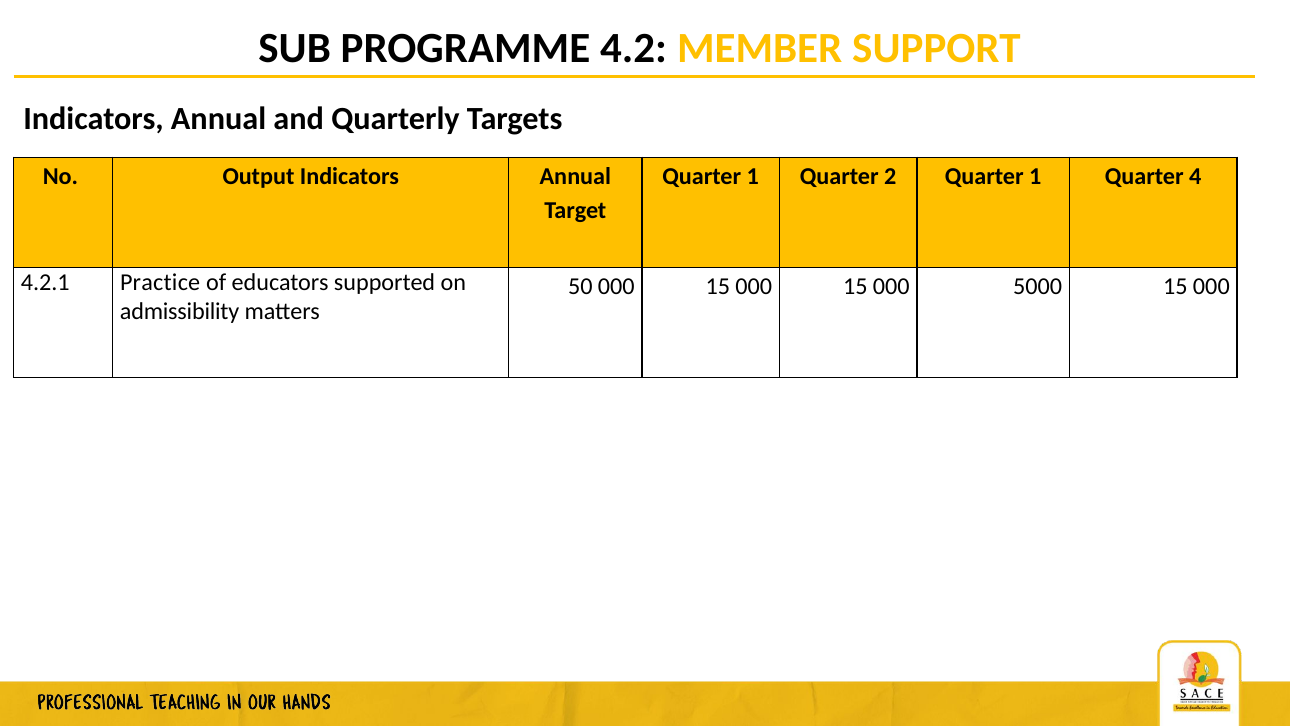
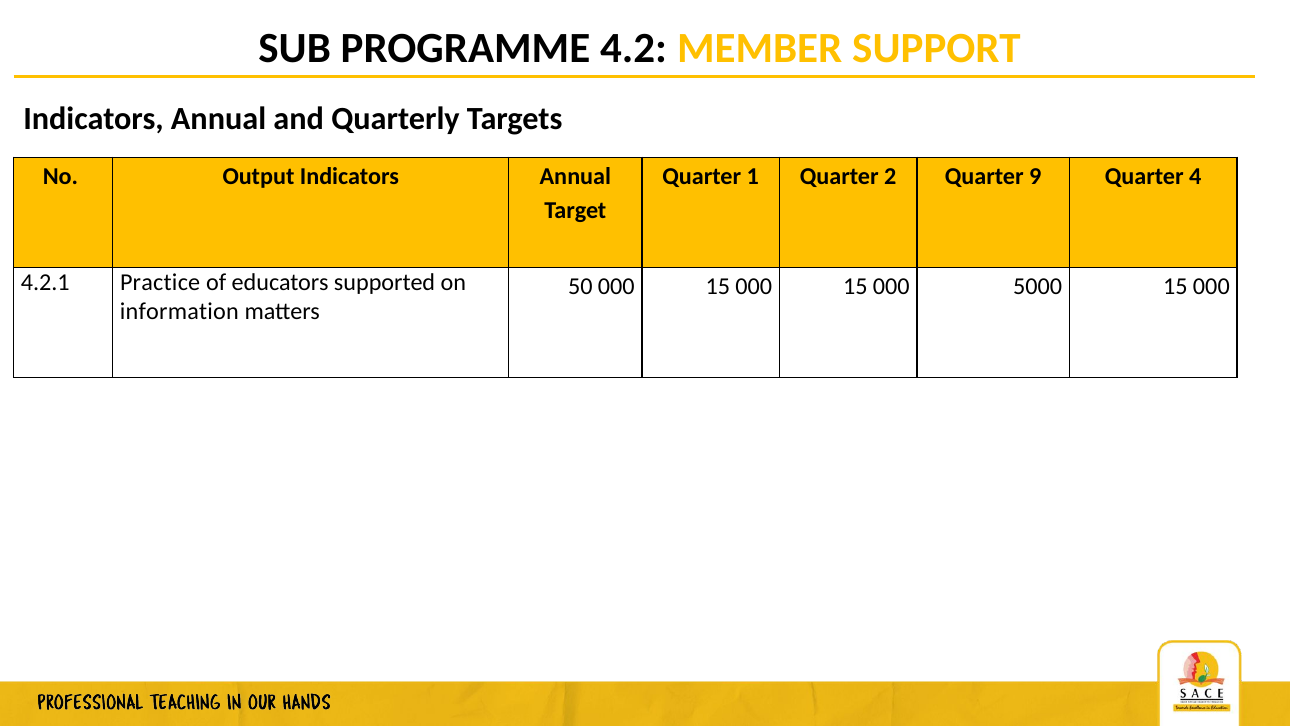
2 Quarter 1: 1 -> 9
admissibility: admissibility -> information
